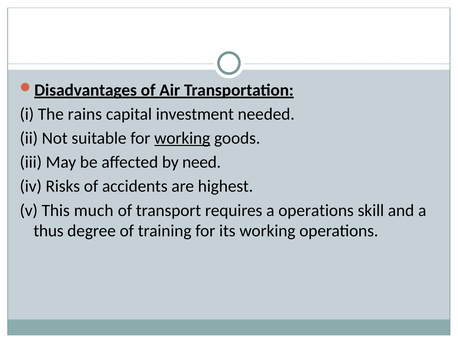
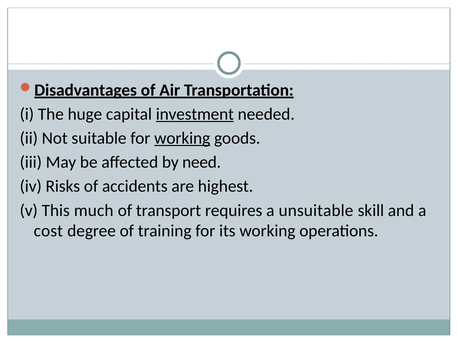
rains: rains -> huge
investment underline: none -> present
a operations: operations -> unsuitable
thus: thus -> cost
